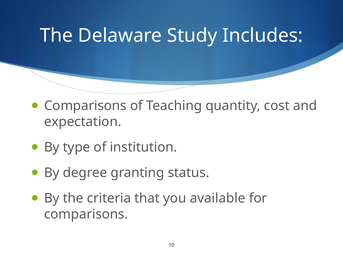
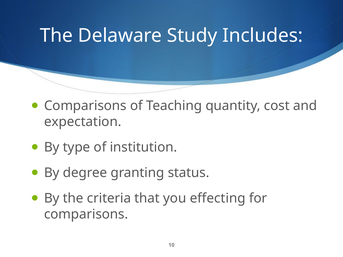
available: available -> effecting
